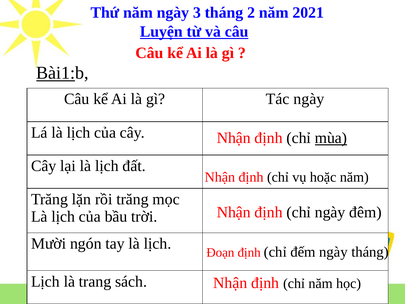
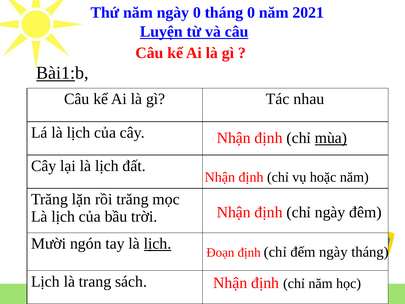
ngày 3: 3 -> 0
tháng 2: 2 -> 0
Tác ngày: ngày -> nhau
lịch at (158, 244) underline: none -> present
